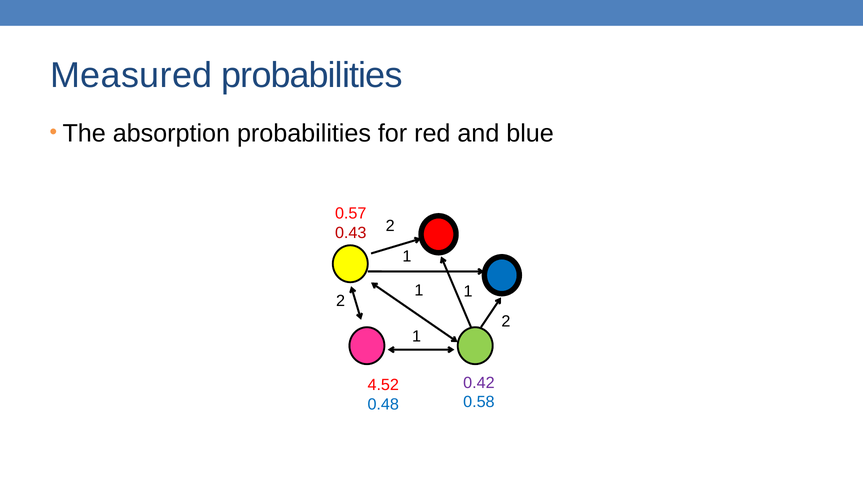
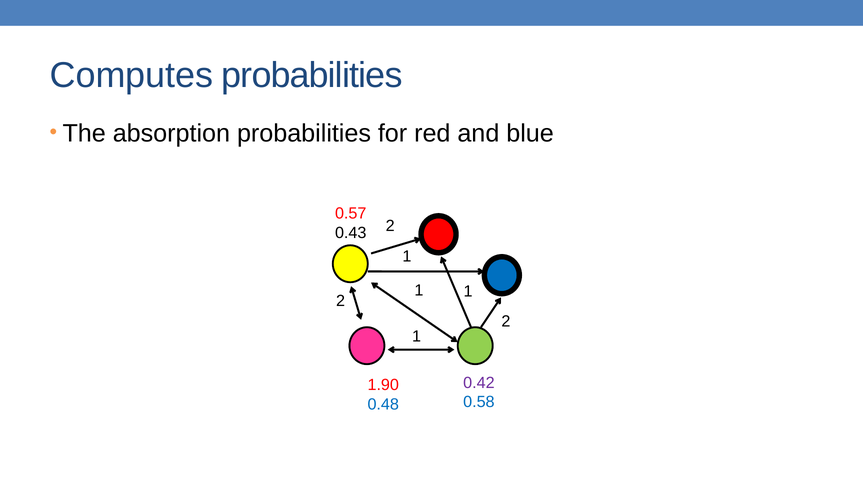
Measured: Measured -> Computes
0.43 colour: red -> black
4.52: 4.52 -> 1.90
